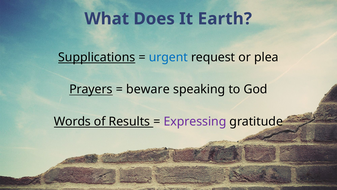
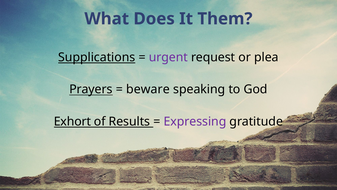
Earth: Earth -> Them
urgent colour: blue -> purple
Words: Words -> Exhort
